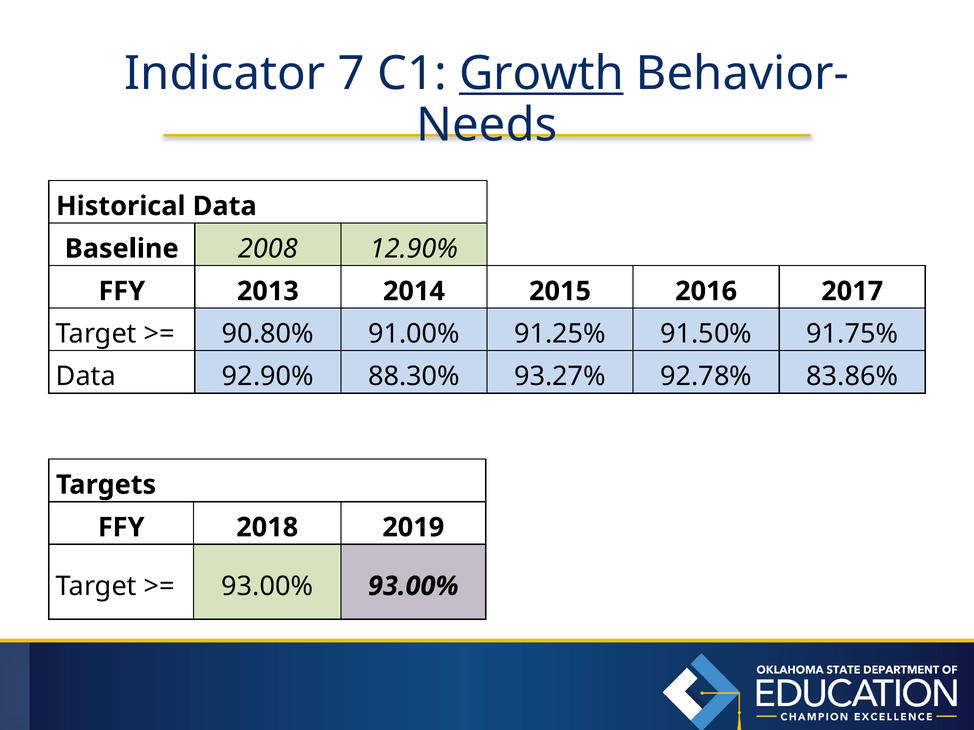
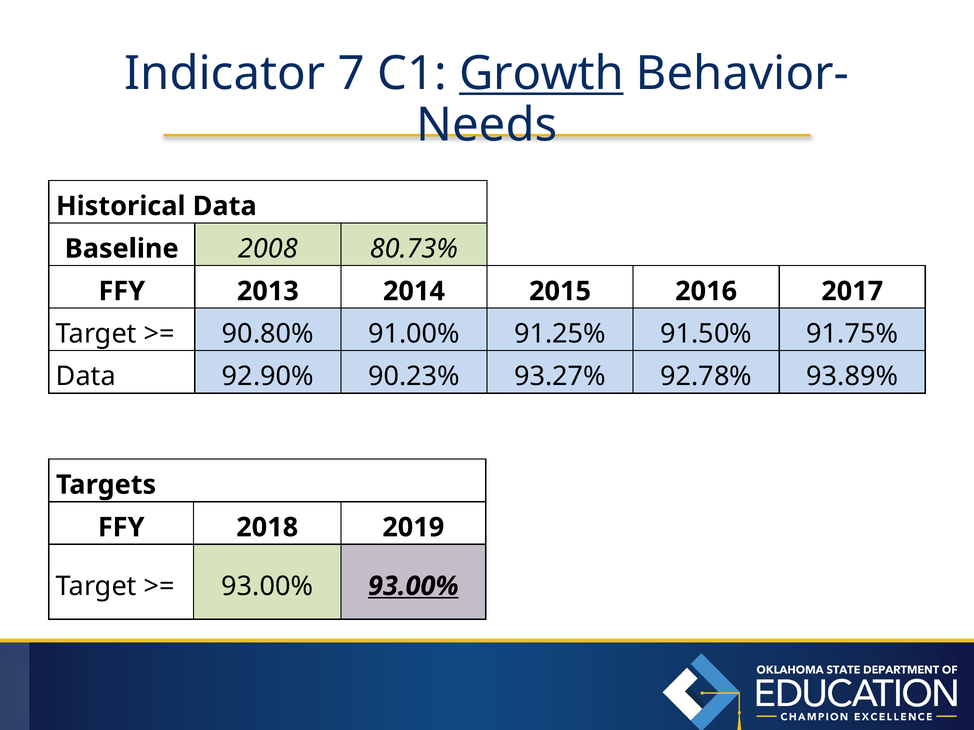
12.90%: 12.90% -> 80.73%
88.30%: 88.30% -> 90.23%
83.86%: 83.86% -> 93.89%
93.00% at (413, 587) underline: none -> present
